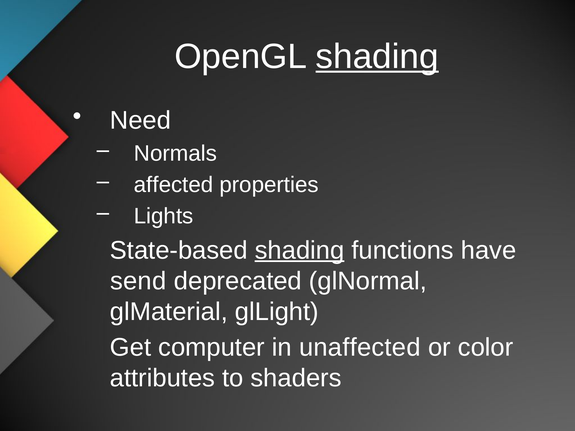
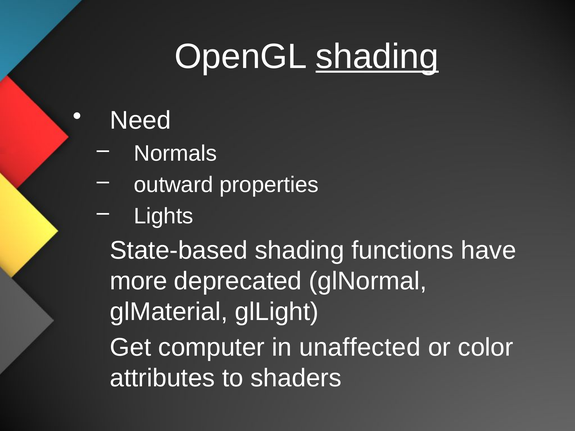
affected: affected -> outward
shading at (300, 250) underline: present -> none
send: send -> more
